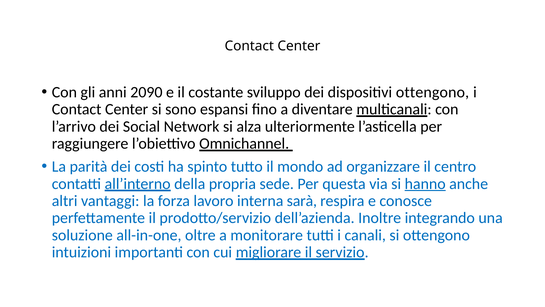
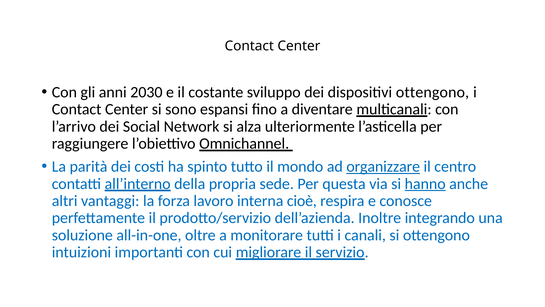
2090: 2090 -> 2030
organizzare underline: none -> present
sarà: sarà -> cioè
